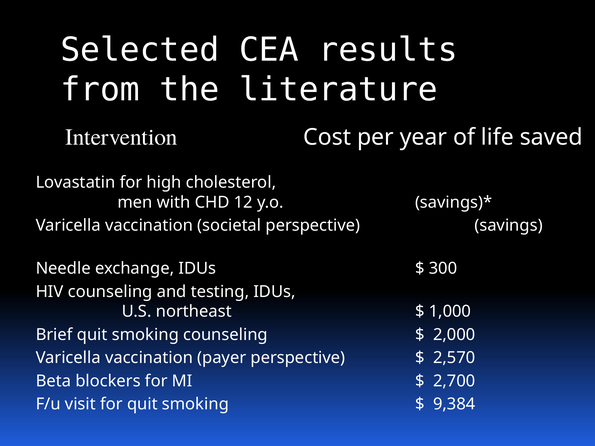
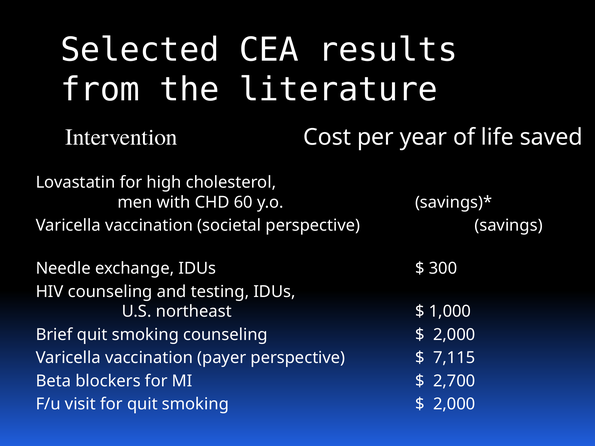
12: 12 -> 60
2,570: 2,570 -> 7,115
9,384 at (454, 404): 9,384 -> 2,000
